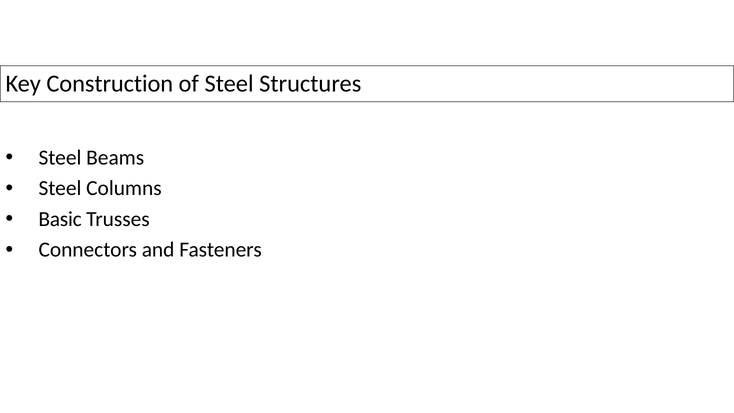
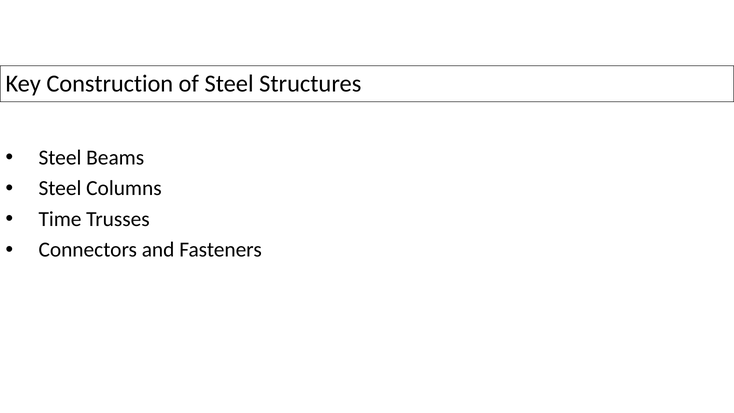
Basic: Basic -> Time
